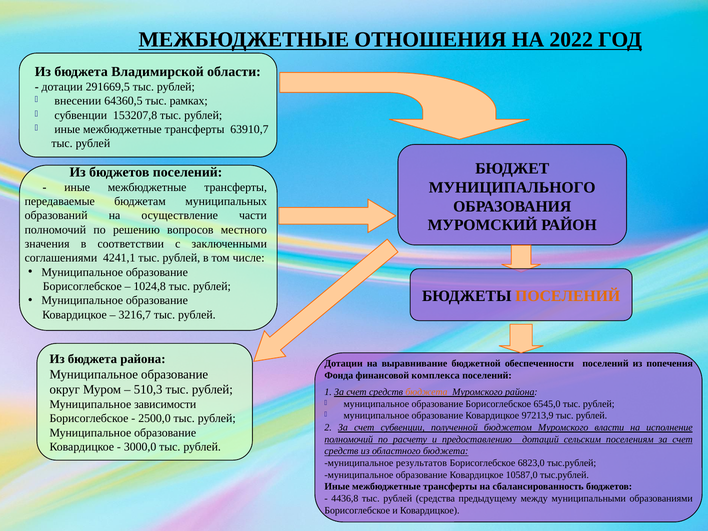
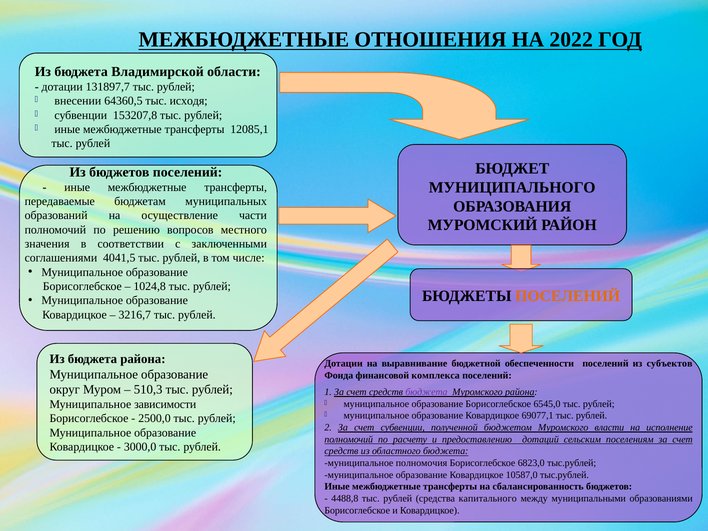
291669,5: 291669,5 -> 131897,7
рамках: рамках -> исходя
63910,7: 63910,7 -> 12085,1
4241,1: 4241,1 -> 4041,5
попечения: попечения -> субъектов
бюджета at (426, 392) colour: orange -> purple
97213,9: 97213,9 -> 69077,1
результатов: результатов -> полномочия
4436,8: 4436,8 -> 4488,8
предыдущему: предыдущему -> капитального
